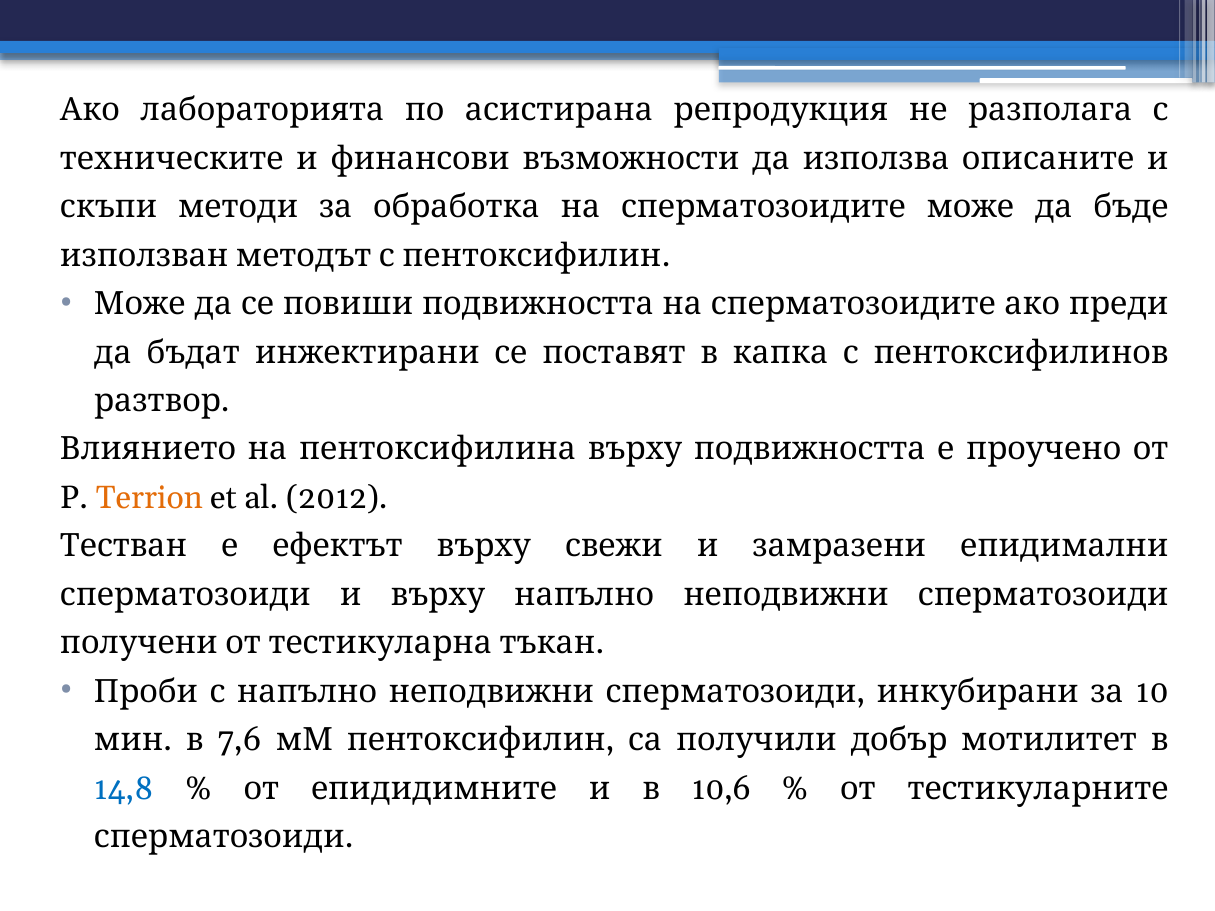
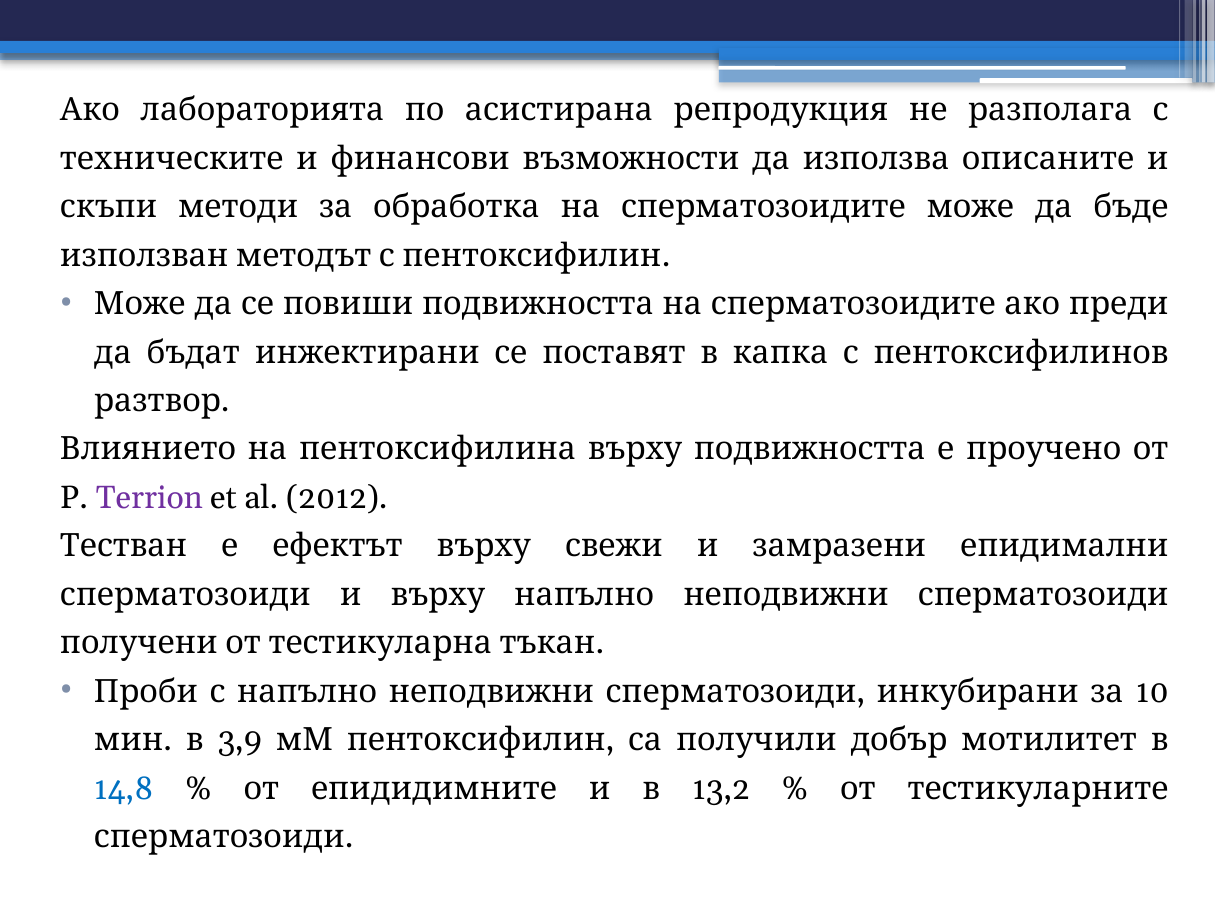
Terrion colour: orange -> purple
7,6: 7,6 -> 3,9
10,6: 10,6 -> 13,2
